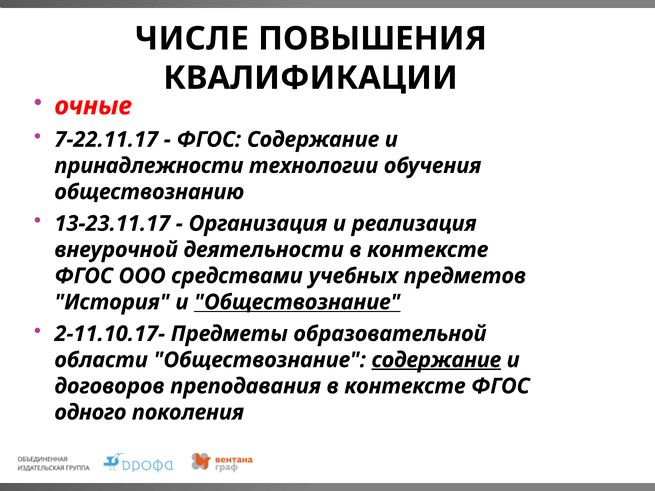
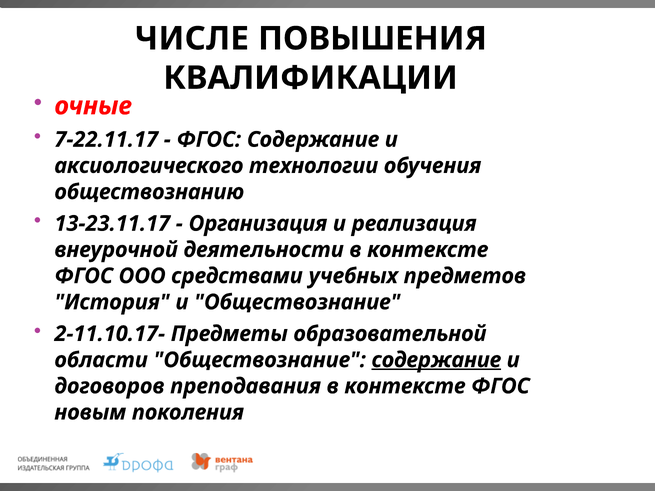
принадлежности: принадлежности -> аксиологического
Обществознание at (297, 302) underline: present -> none
одного: одного -> новым
